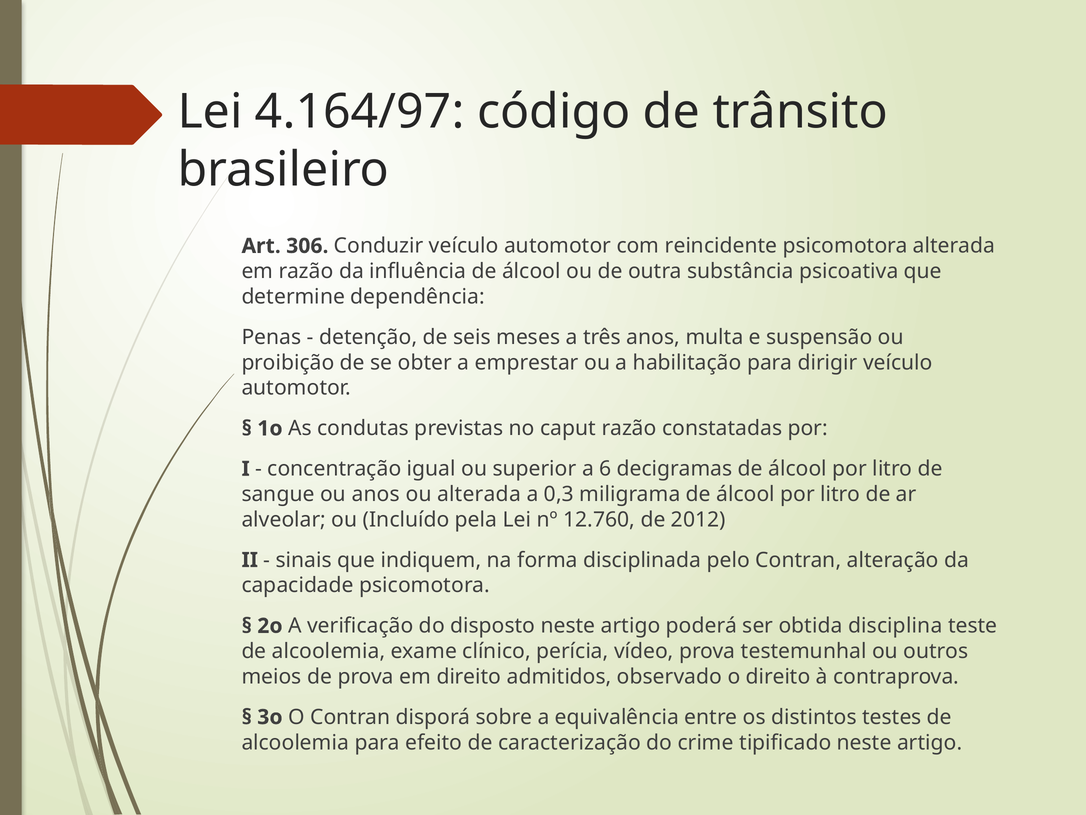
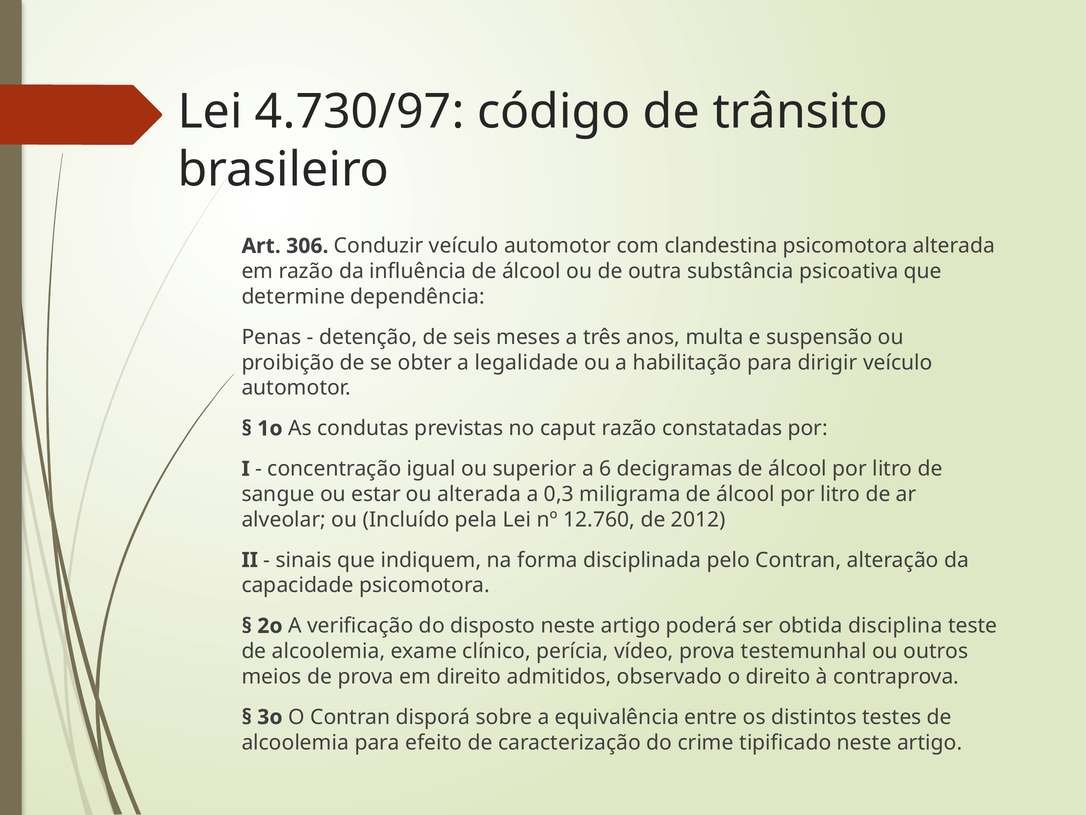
4.164/97: 4.164/97 -> 4.730/97
reincidente: reincidente -> clandestina
emprestar: emprestar -> legalidade
ou anos: anos -> estar
